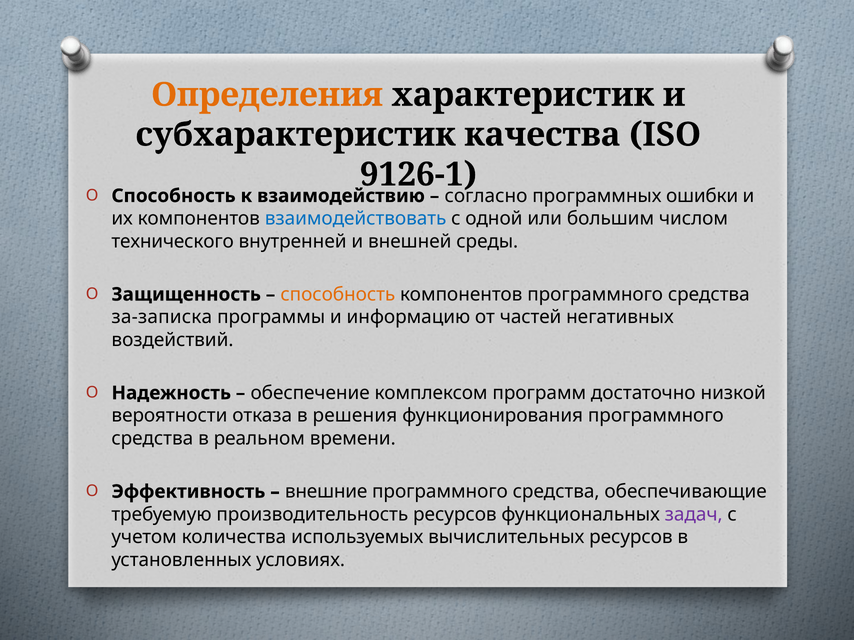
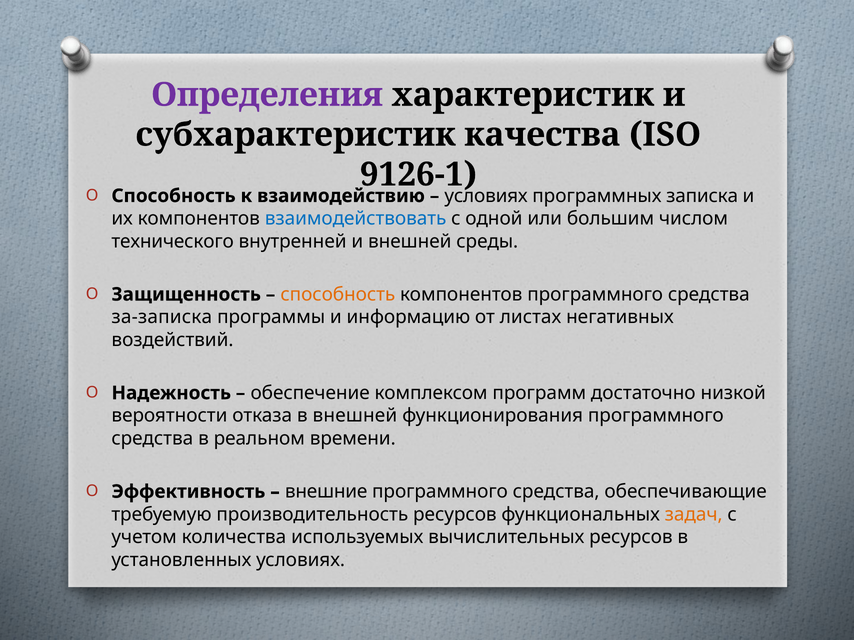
Определения colour: orange -> purple
согласно at (486, 196): согласно -> условиях
ошибки: ошибки -> записка
частей: частей -> листах
в решения: решения -> внешней
задач colour: purple -> orange
